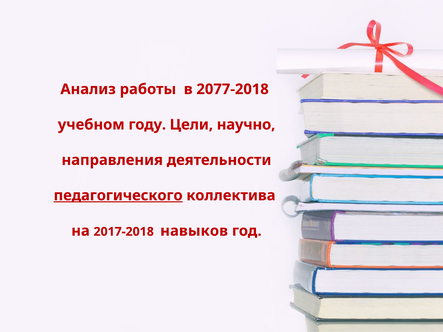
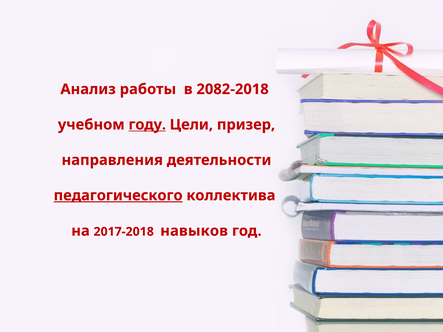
2077-2018: 2077-2018 -> 2082-2018
году underline: none -> present
научно: научно -> призер
